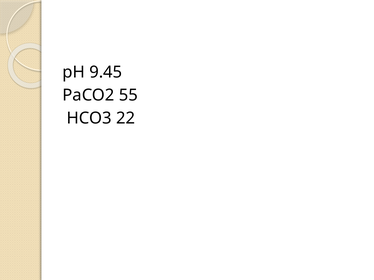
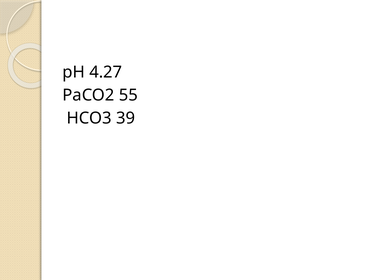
9.45: 9.45 -> 4.27
22: 22 -> 39
